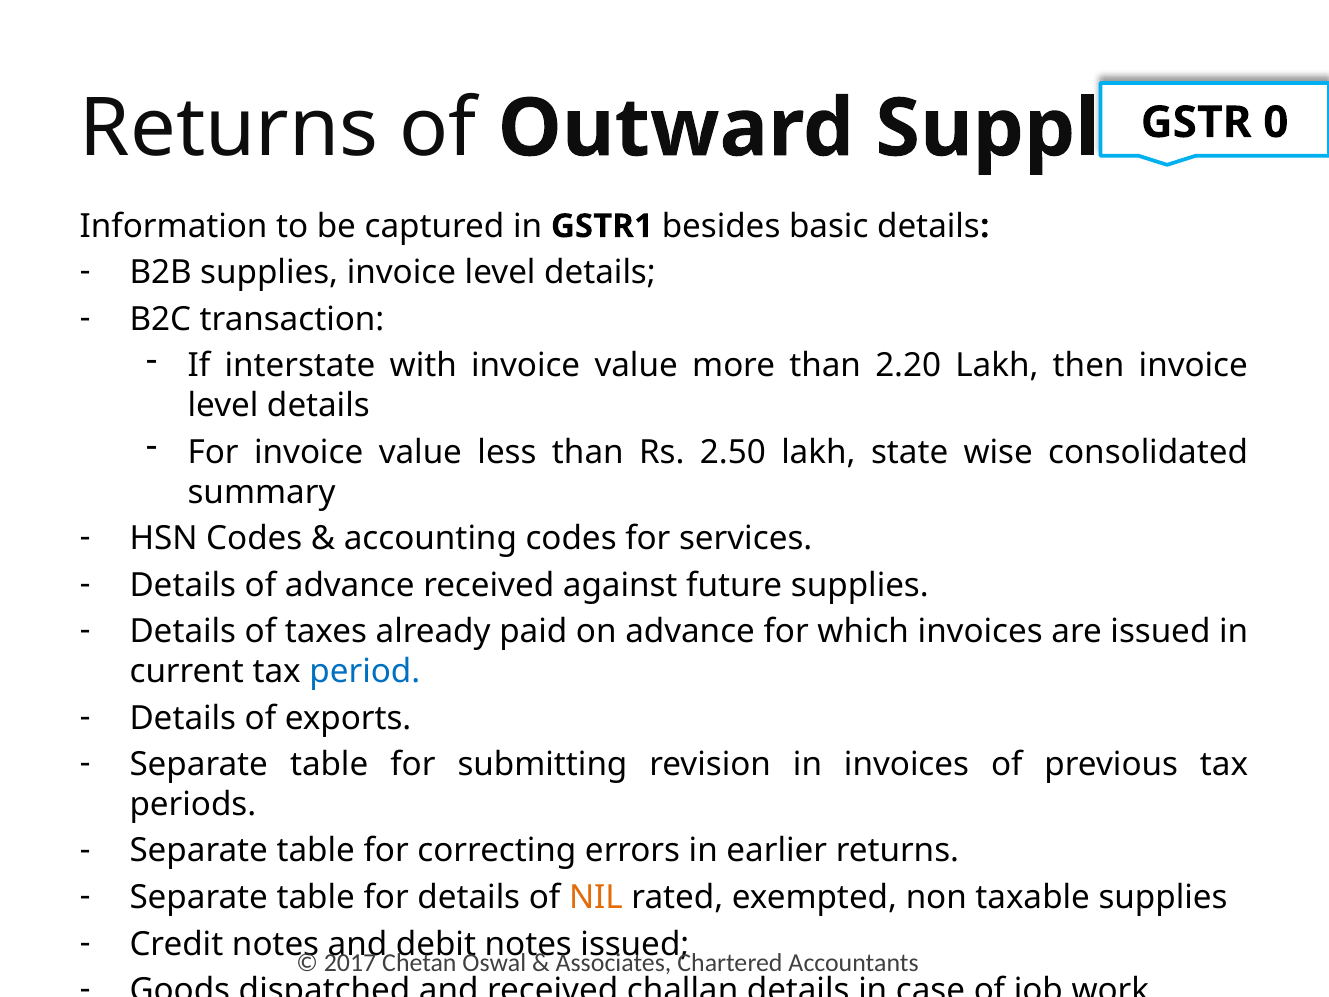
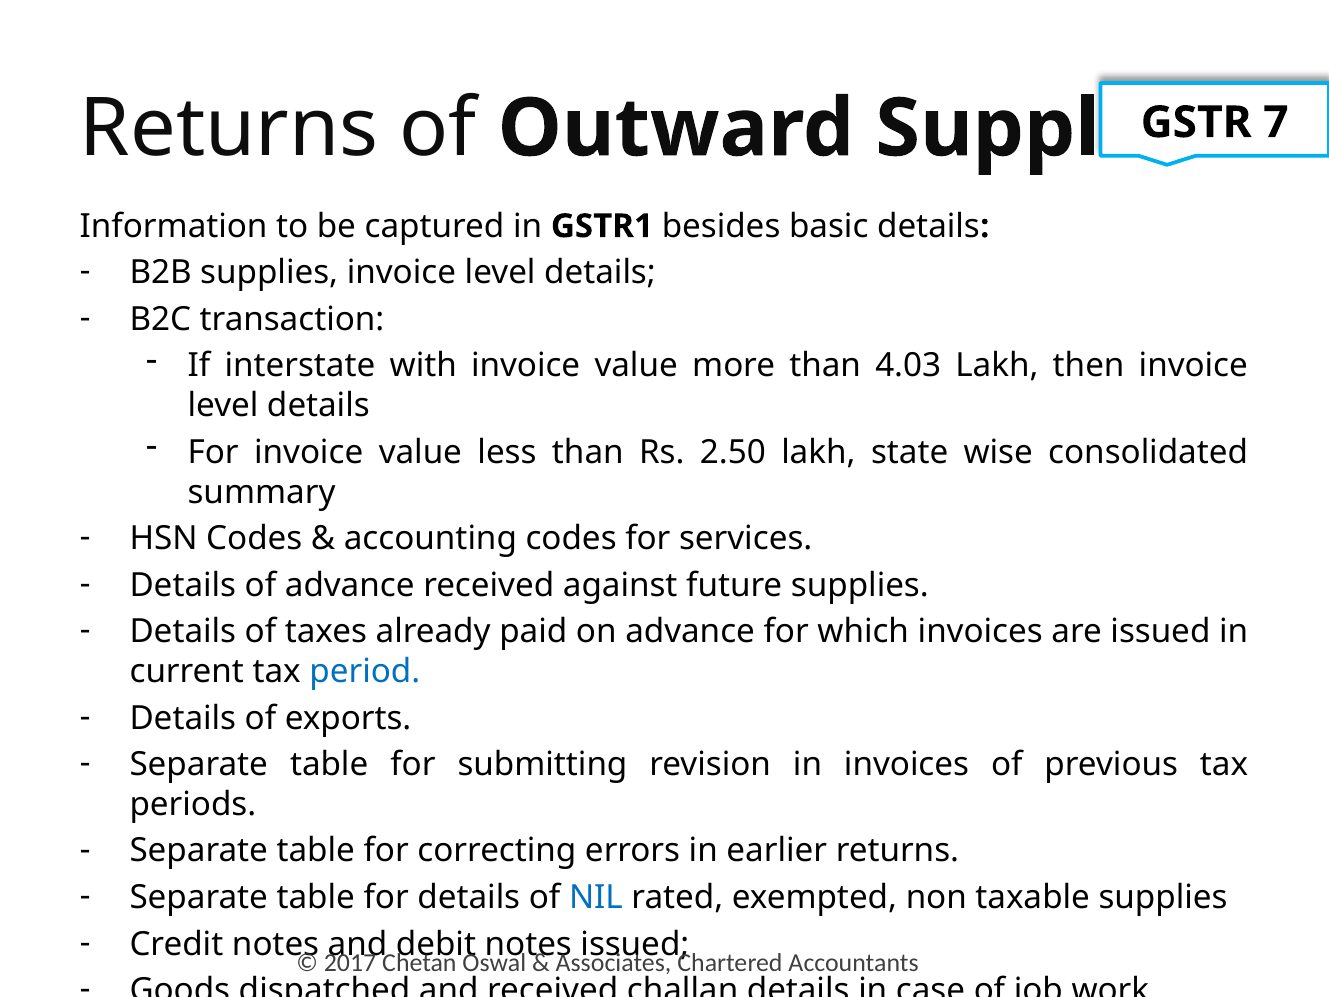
0: 0 -> 7
2.20: 2.20 -> 4.03
NIL colour: orange -> blue
